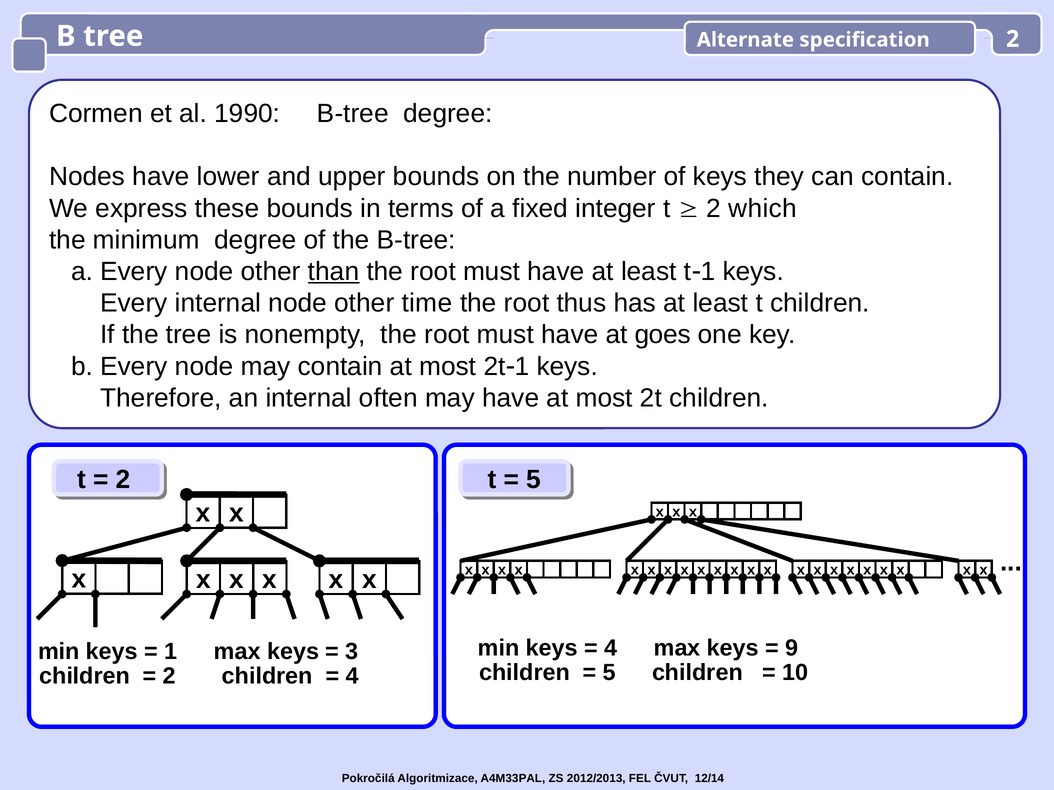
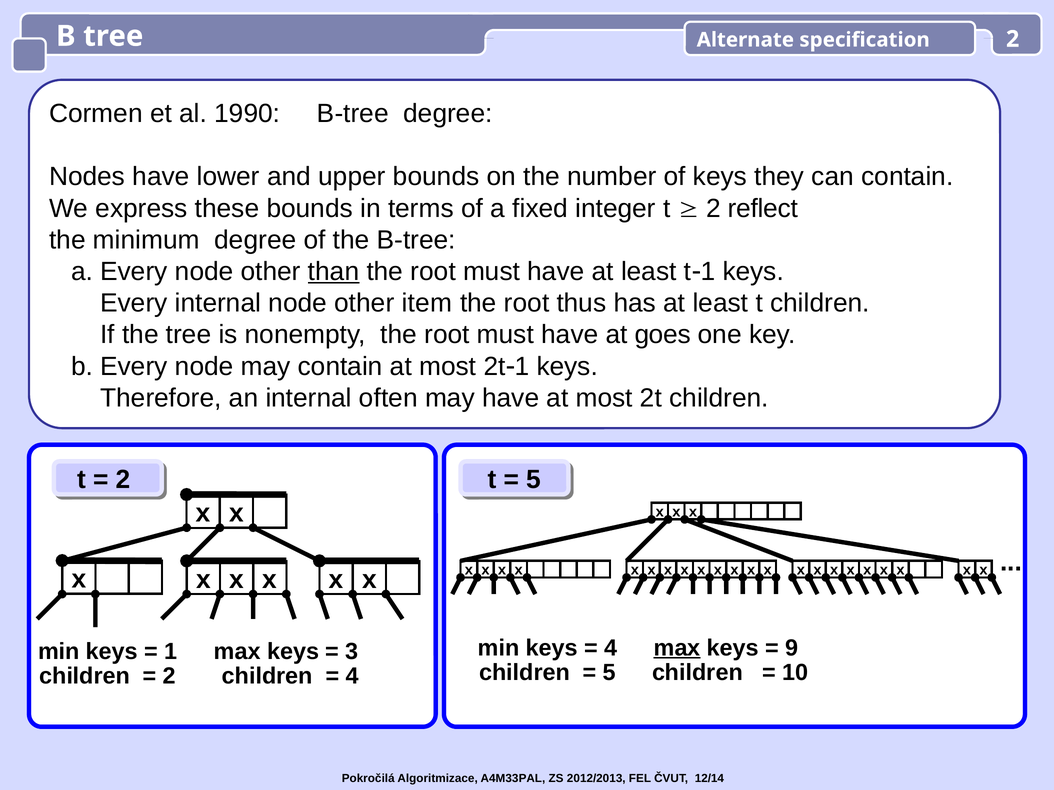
which: which -> reflect
time: time -> item
max at (677, 648) underline: none -> present
